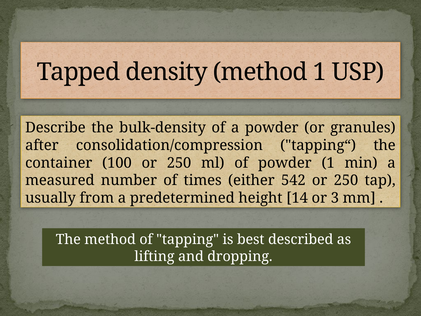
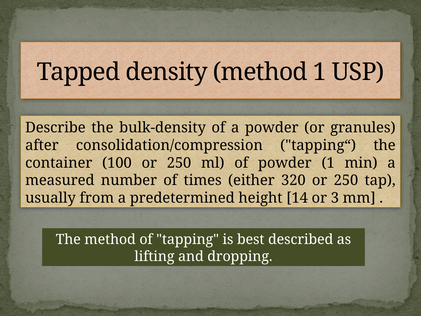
542: 542 -> 320
